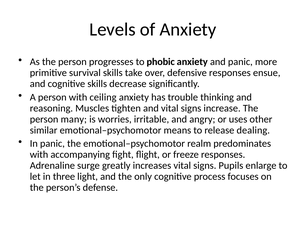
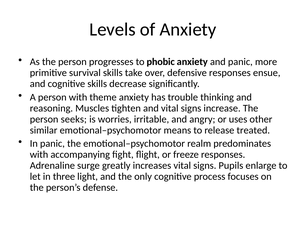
ceiling: ceiling -> theme
many: many -> seeks
dealing: dealing -> treated
